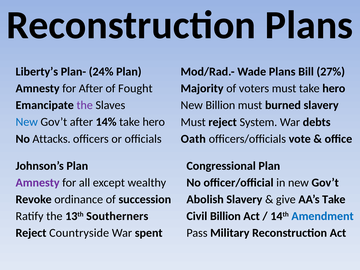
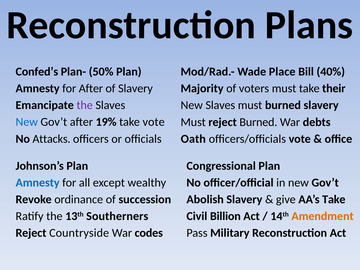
Liberty’s: Liberty’s -> Confed’s
24%: 24% -> 50%
Wade Plans: Plans -> Place
27%: 27% -> 40%
of Fought: Fought -> Slavery
must take hero: hero -> their
New Billion: Billion -> Slaves
14%: 14% -> 19%
hero at (154, 122): hero -> vote
reject System: System -> Burned
Amnesty at (38, 183) colour: purple -> blue
Amendment colour: blue -> orange
spent: spent -> codes
